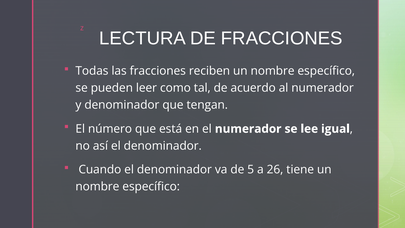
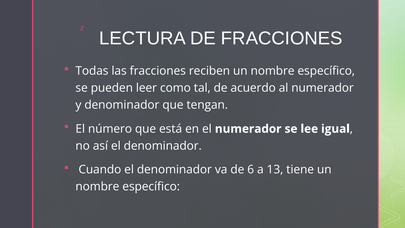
5: 5 -> 6
26: 26 -> 13
